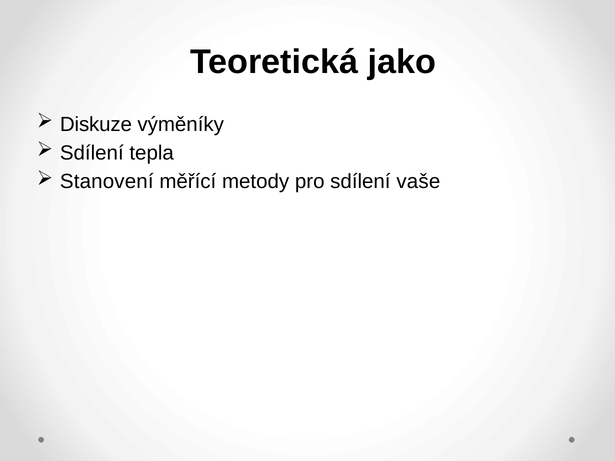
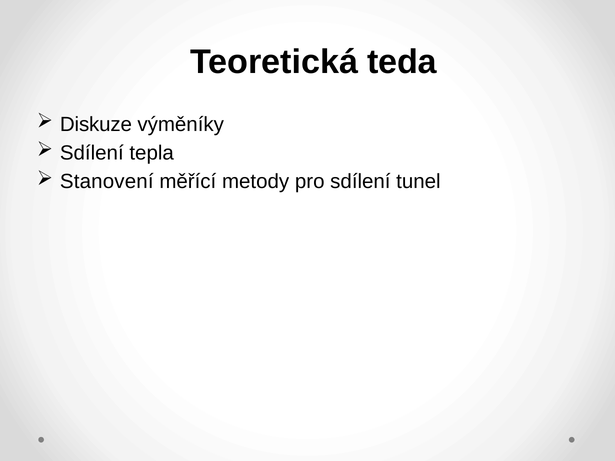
jako: jako -> teda
vaše: vaše -> tunel
